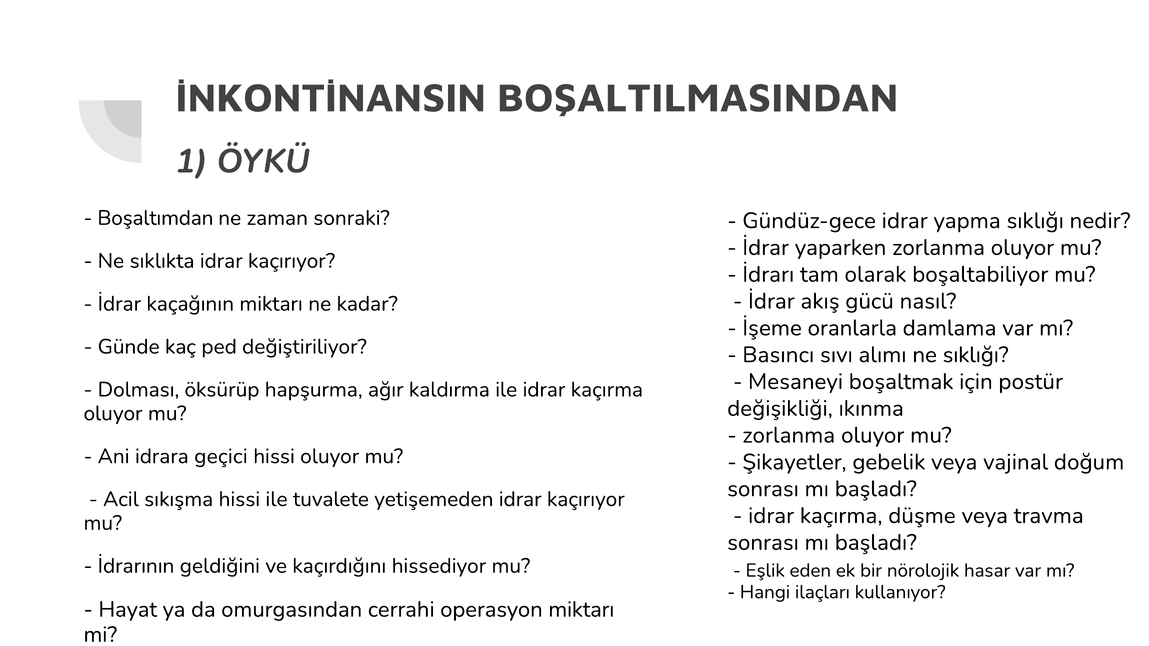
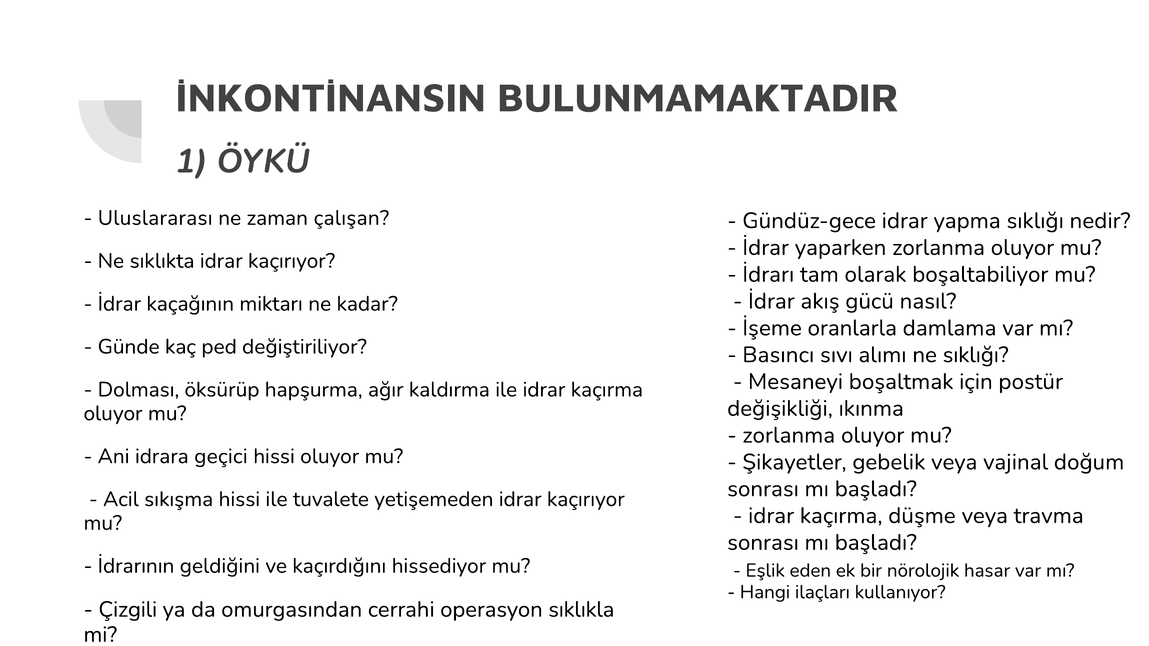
BOŞALTILMASINDAN: BOŞALTILMASINDAN -> BULUNMAMAKTADIR
Boşaltımdan: Boşaltımdan -> Uluslararası
sonraki: sonraki -> çalışan
Hayat: Hayat -> Çizgili
operasyon miktarı: miktarı -> sıklıkla
